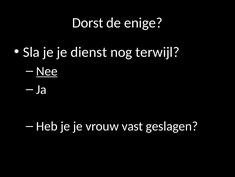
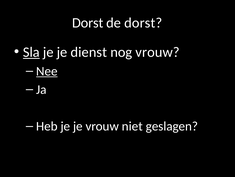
de enige: enige -> dorst
Sla underline: none -> present
nog terwijl: terwijl -> vrouw
vast: vast -> niet
